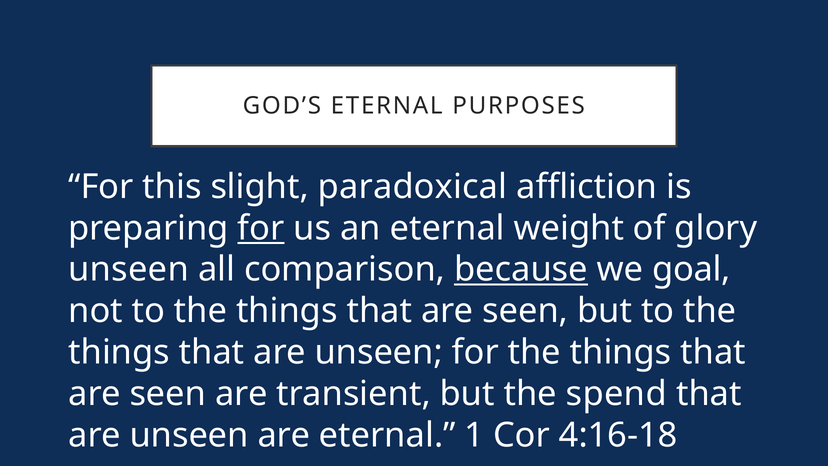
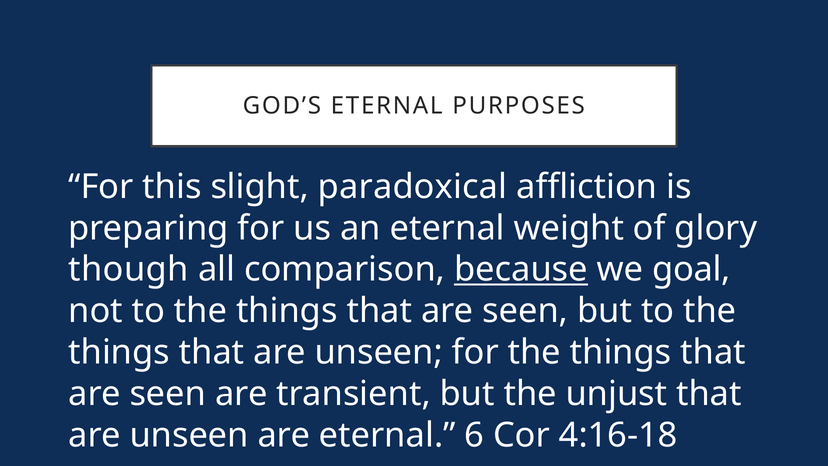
for at (261, 228) underline: present -> none
unseen at (129, 269): unseen -> though
spend: spend -> unjust
1: 1 -> 6
